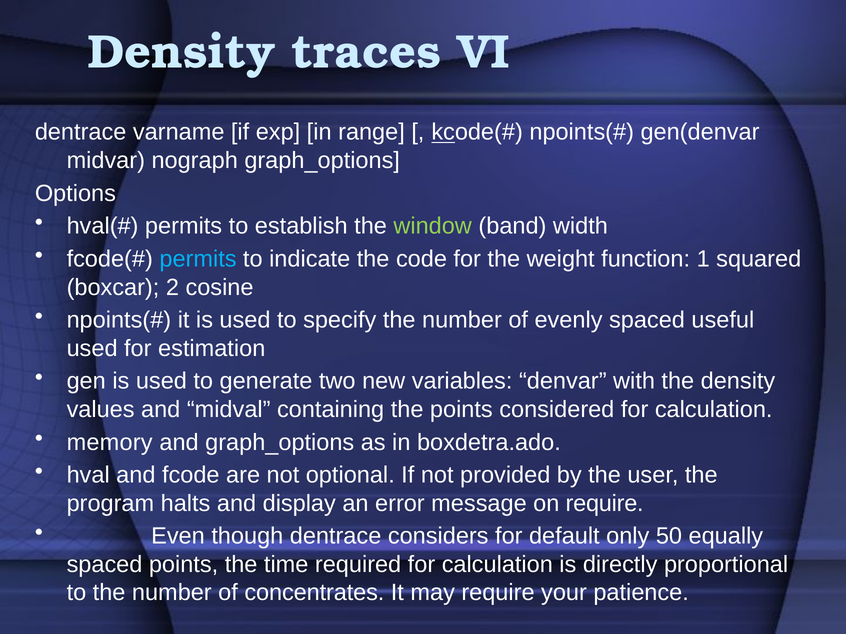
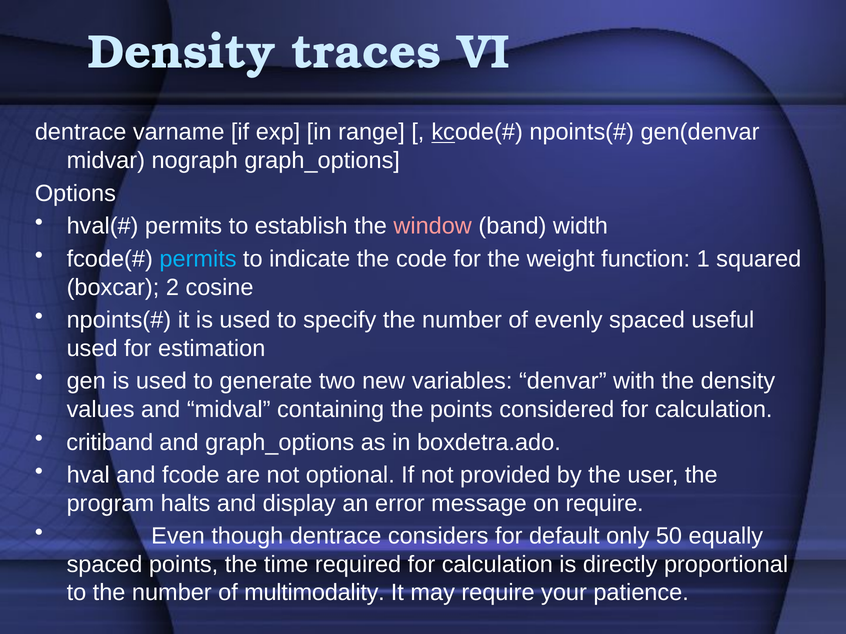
window colour: light green -> pink
memory: memory -> critiband
concentrates: concentrates -> multimodality
